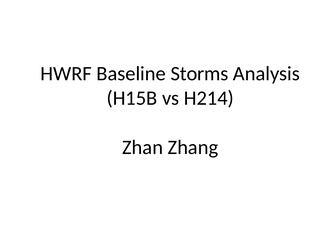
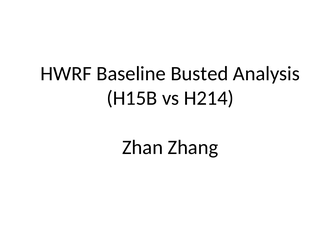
Storms: Storms -> Busted
